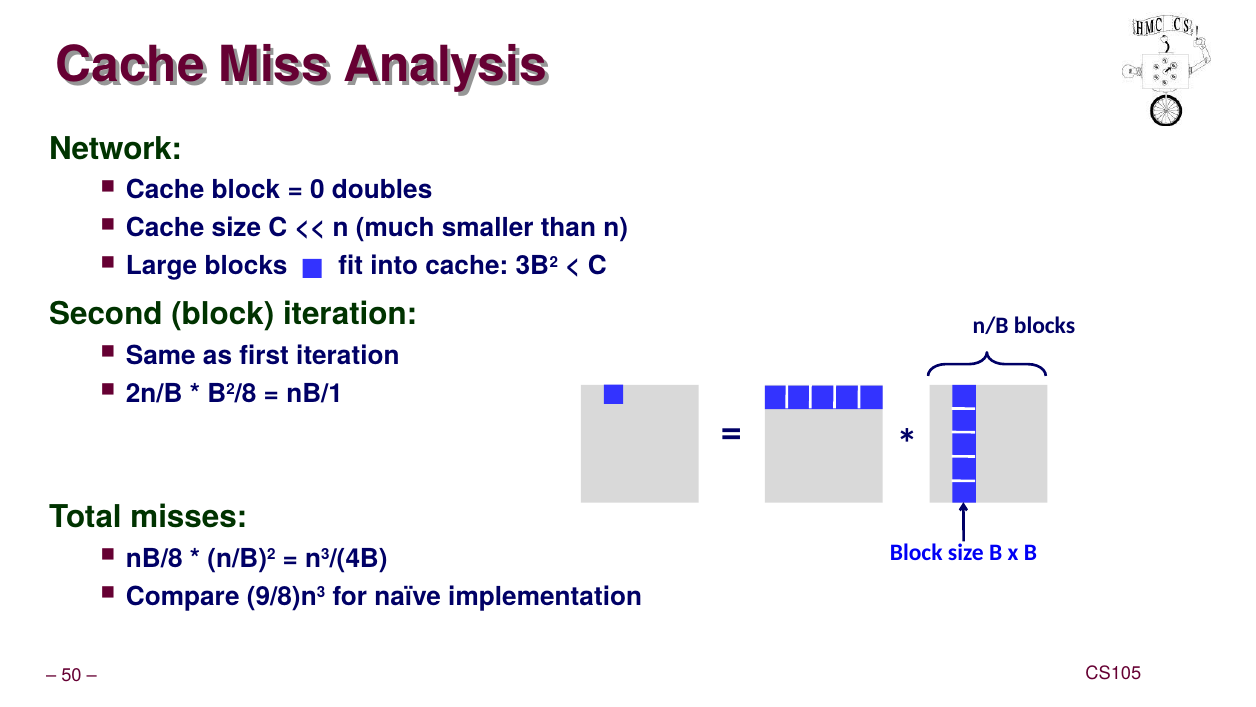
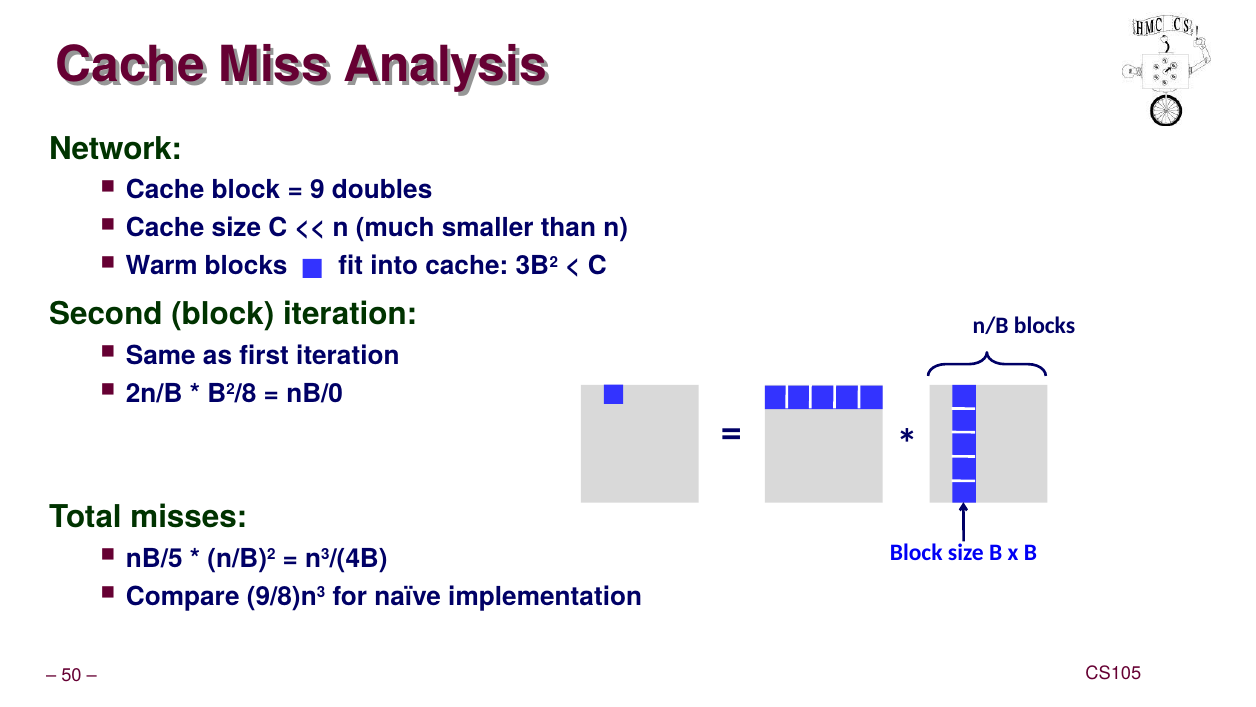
0: 0 -> 9
Large: Large -> Warm
nB/1: nB/1 -> nB/0
nB/8: nB/8 -> nB/5
